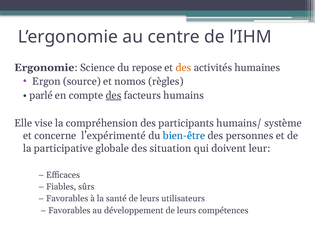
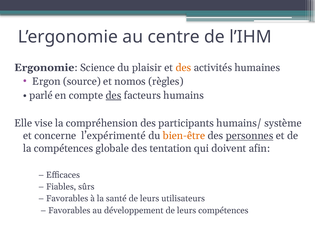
repose: repose -> plaisir
bien-être colour: blue -> orange
personnes underline: none -> present
la participative: participative -> compétences
situation: situation -> tentation
leur: leur -> afin
